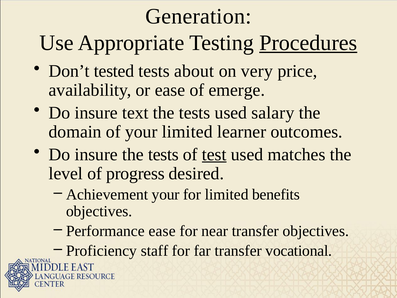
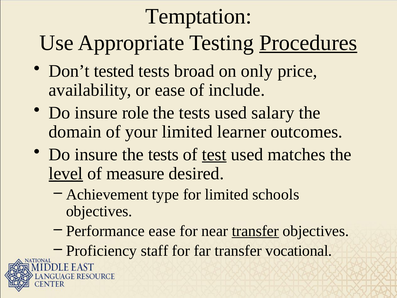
Generation: Generation -> Temptation
about: about -> broad
very: very -> only
emerge: emerge -> include
text: text -> role
level underline: none -> present
progress: progress -> measure
Achievement your: your -> type
benefits: benefits -> schools
transfer at (255, 231) underline: none -> present
